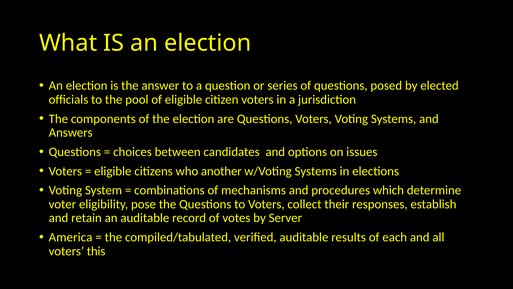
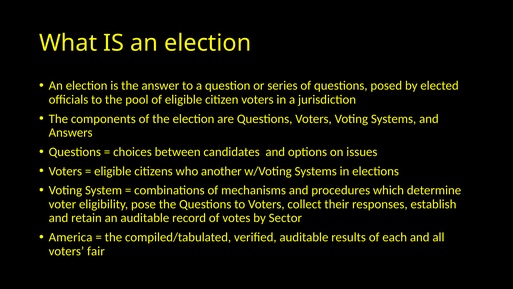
Server: Server -> Sector
this: this -> fair
